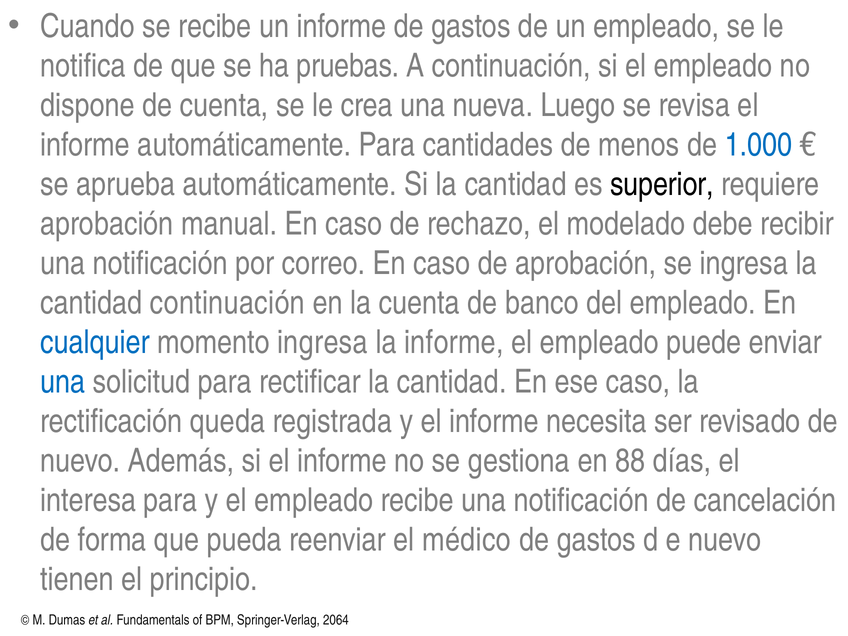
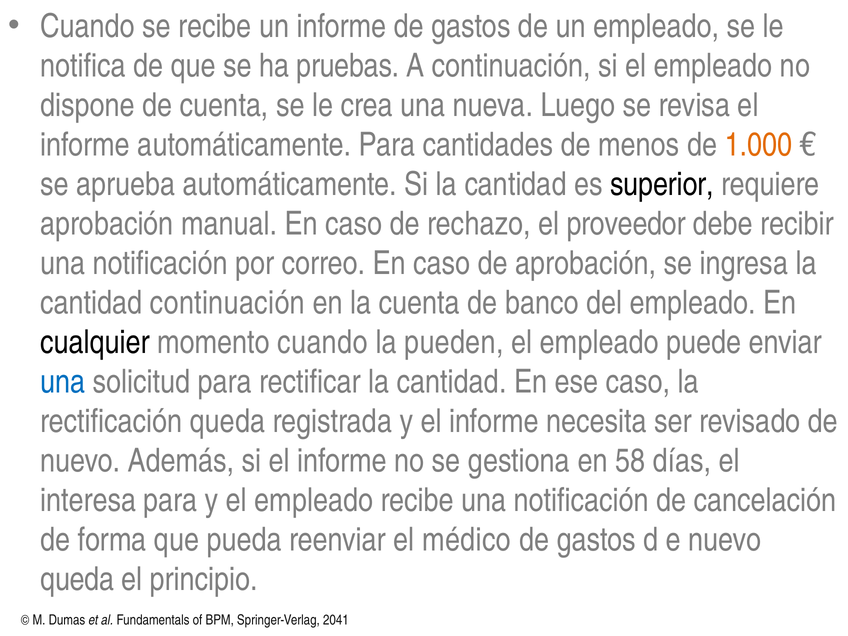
1.000 colour: blue -> orange
modelado: modelado -> proveedor
cualquier colour: blue -> black
momento ingresa: ingresa -> cuando
la informe: informe -> pueden
88: 88 -> 58
tienen at (77, 579): tienen -> queda
2064: 2064 -> 2041
